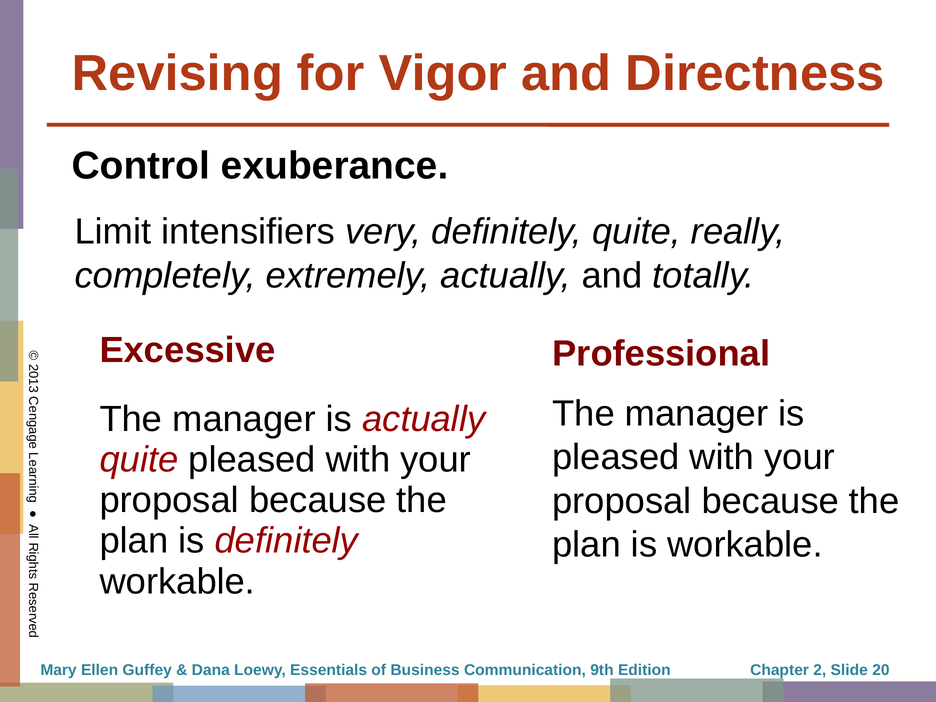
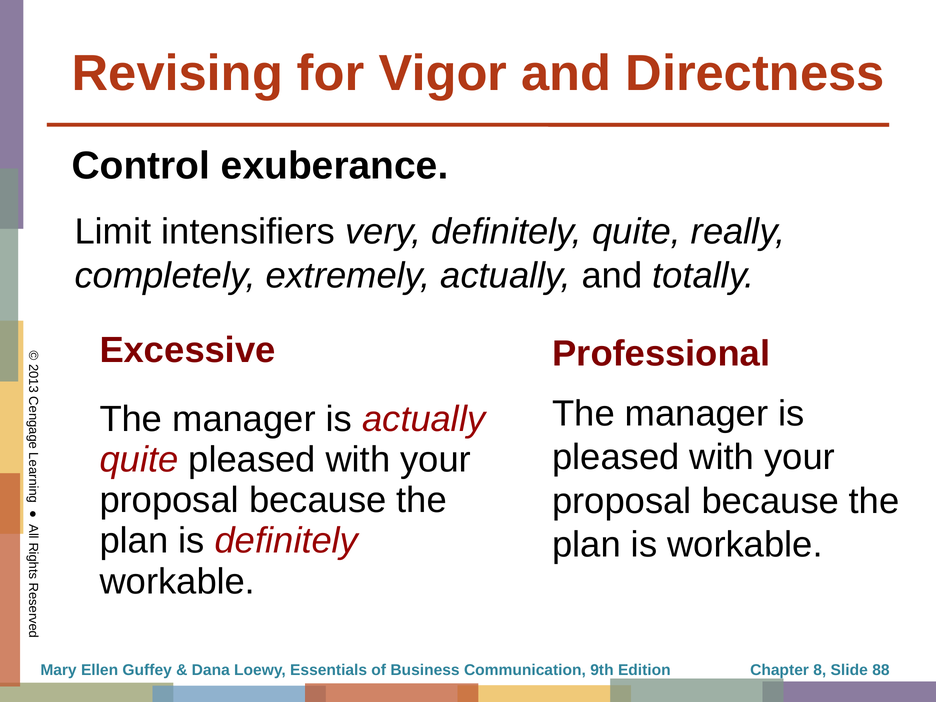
Chapter 2: 2 -> 8
20: 20 -> 88
